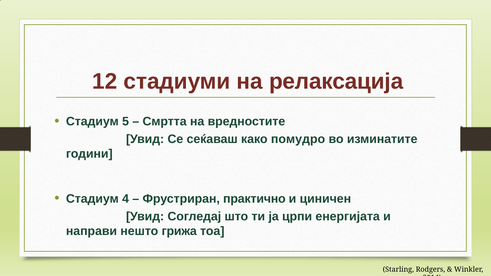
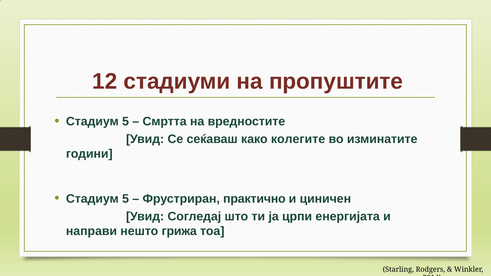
релаксација: релаксација -> пропуштите
помудро: помудро -> колегите
4 at (126, 199): 4 -> 5
